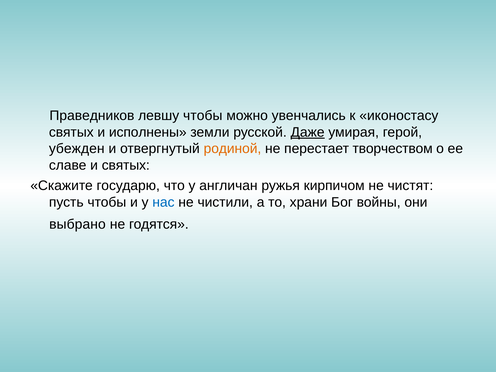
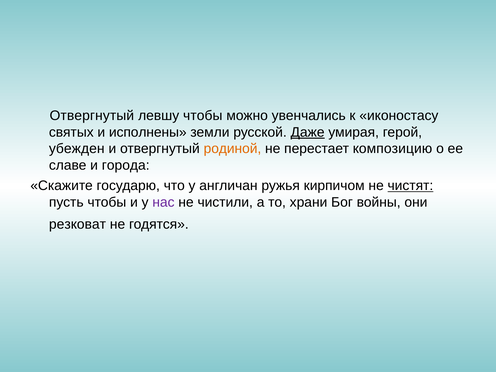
Праведников at (92, 116): Праведников -> Отвергнутый
творчеством: творчеством -> композицию
и святых: святых -> города
чистят underline: none -> present
нас colour: blue -> purple
выбрано: выбрано -> резковат
